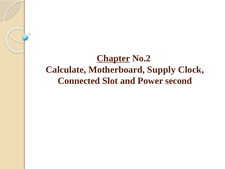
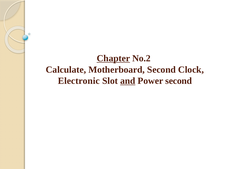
Motherboard Supply: Supply -> Second
Connected: Connected -> Electronic
and underline: none -> present
